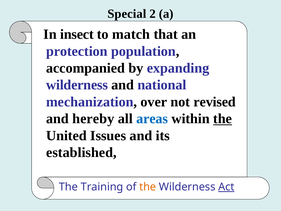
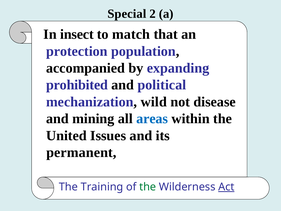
wilderness at (77, 85): wilderness -> prohibited
national: national -> political
over: over -> wild
revised: revised -> disease
hereby: hereby -> mining
the at (223, 119) underline: present -> none
established: established -> permanent
the at (148, 187) colour: orange -> green
